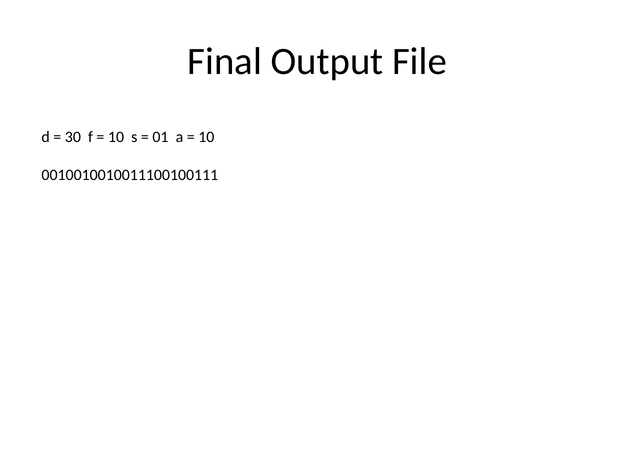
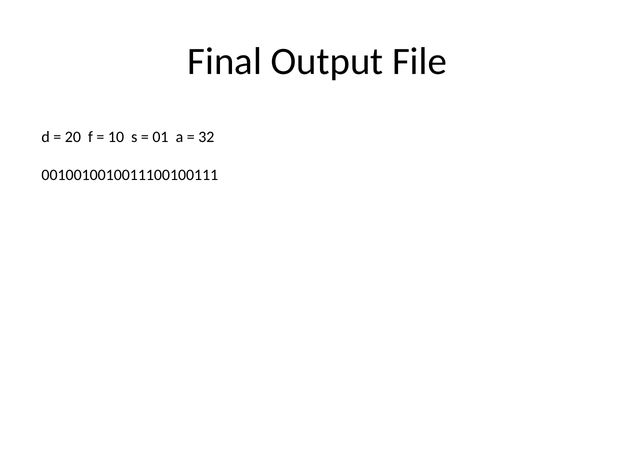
30: 30 -> 20
10 at (206, 137): 10 -> 32
